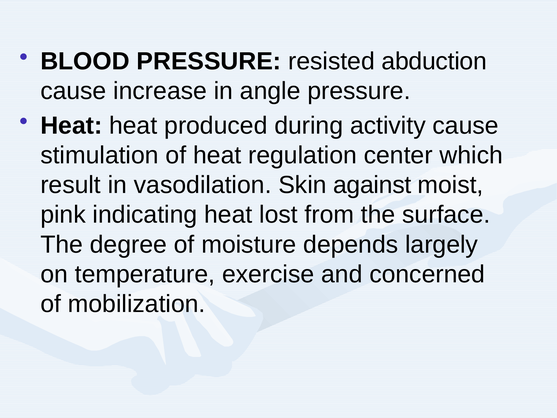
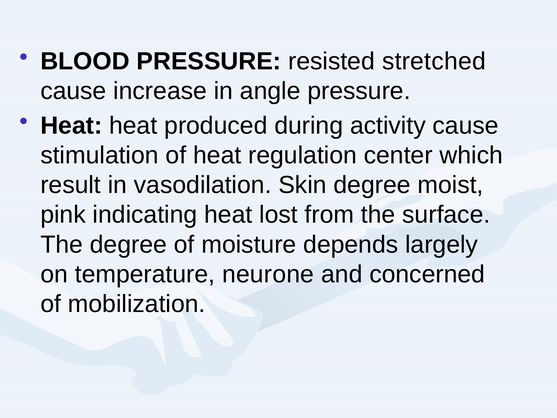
abduction: abduction -> stretched
Skin against: against -> degree
exercise: exercise -> neurone
